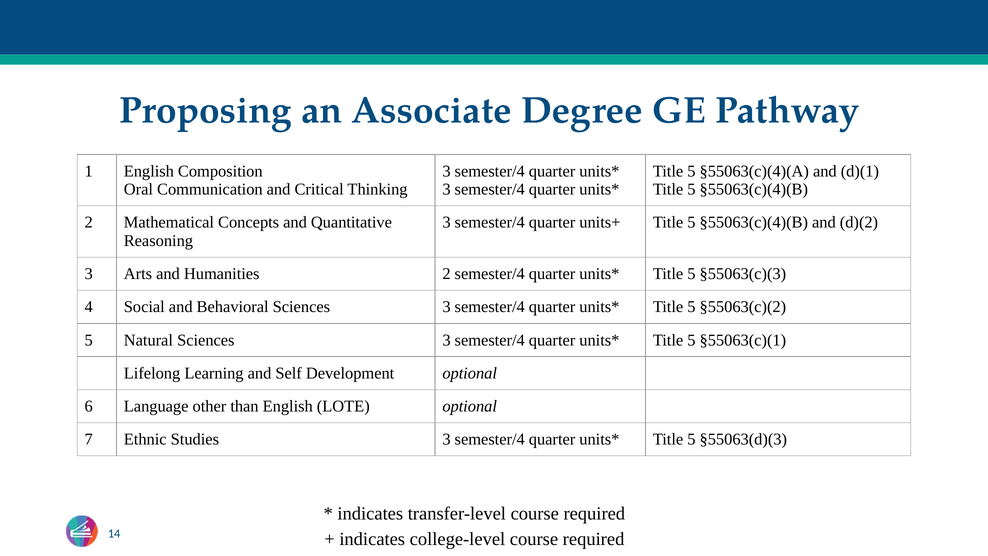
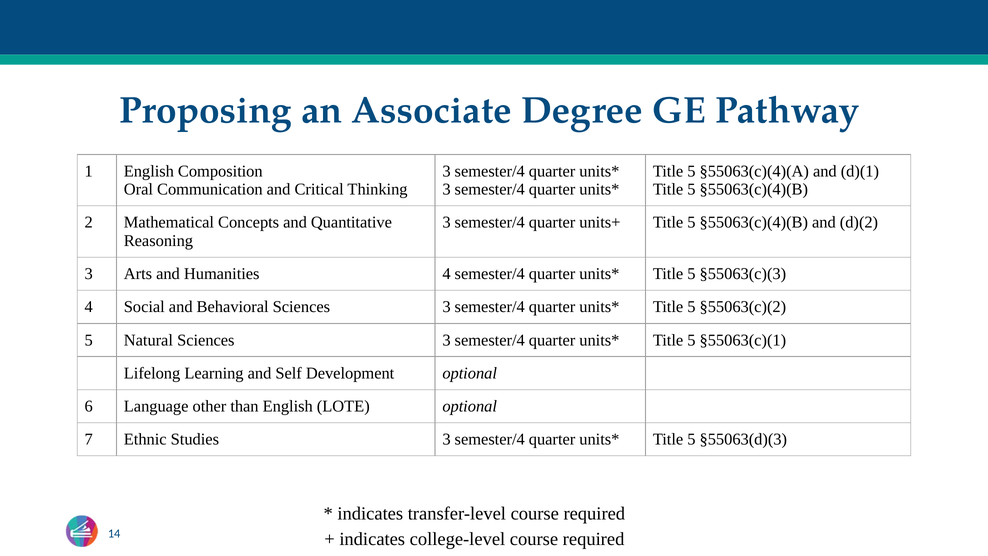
Humanities 2: 2 -> 4
